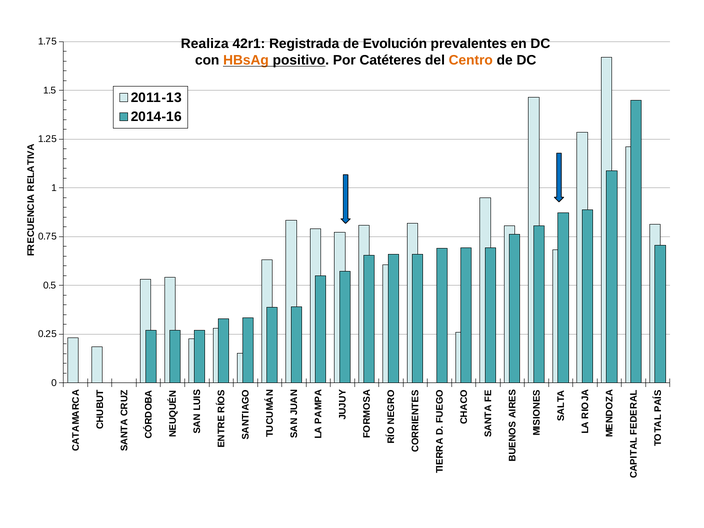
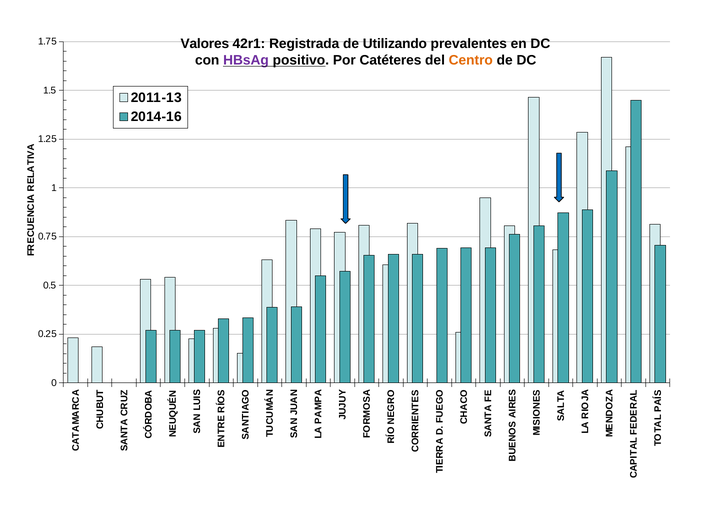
Realiza: Realiza -> Valores
Evolución: Evolución -> Utilizando
HBsAg colour: orange -> purple
